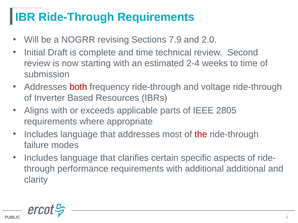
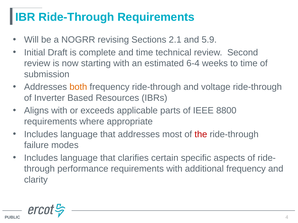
7.9: 7.9 -> 2.1
2.0: 2.0 -> 5.9
2-4: 2-4 -> 6-4
both colour: red -> orange
2805: 2805 -> 8800
additional additional: additional -> frequency
